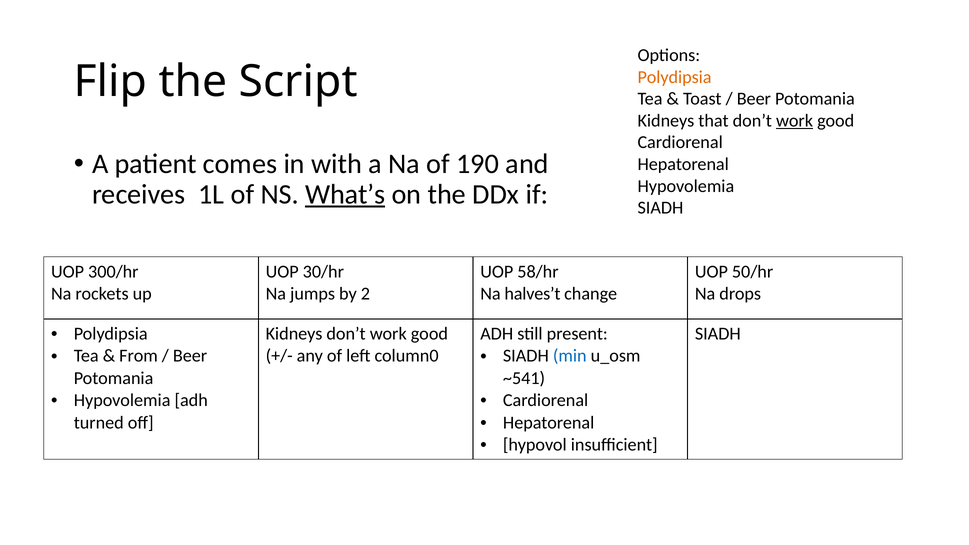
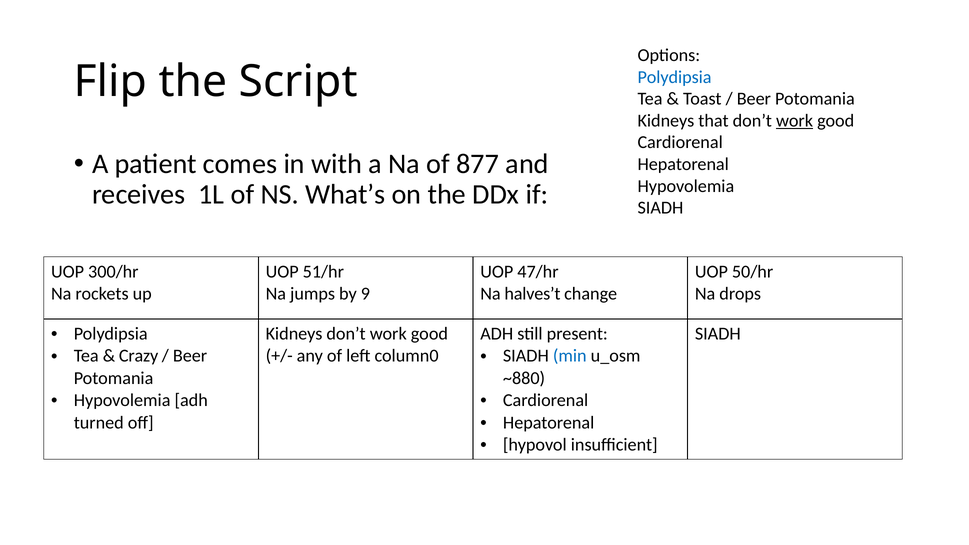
Polydipsia at (675, 77) colour: orange -> blue
190: 190 -> 877
What’s underline: present -> none
30/hr: 30/hr -> 51/hr
58/hr: 58/hr -> 47/hr
2: 2 -> 9
From: From -> Crazy
~541: ~541 -> ~880
